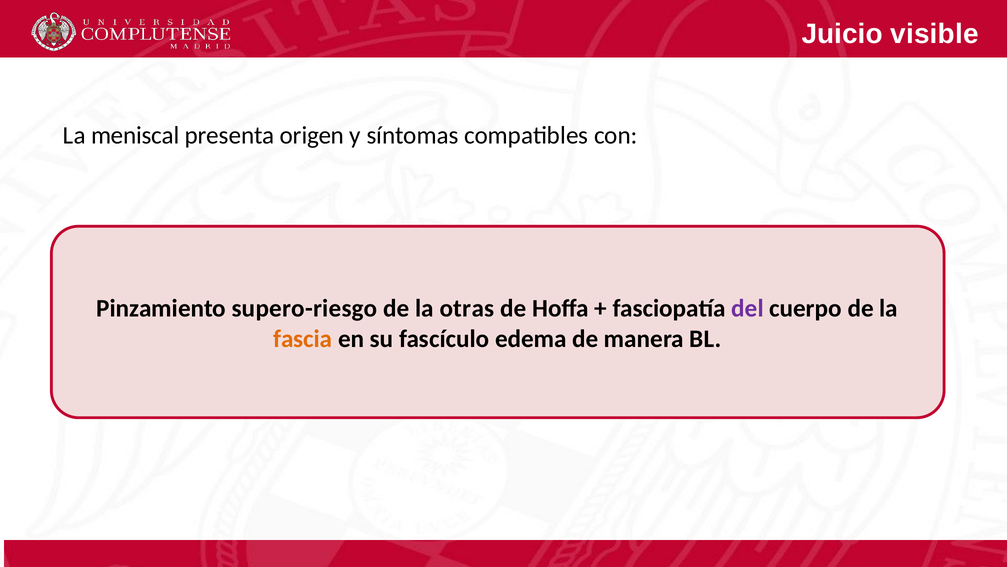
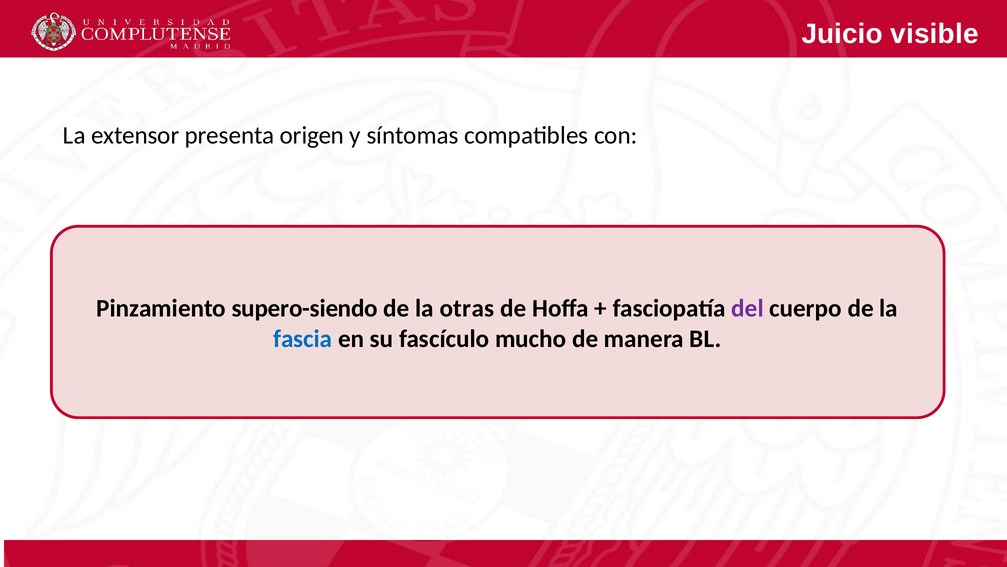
meniscal: meniscal -> extensor
supero-riesgo: supero-riesgo -> supero-siendo
fascia colour: orange -> blue
edema: edema -> mucho
